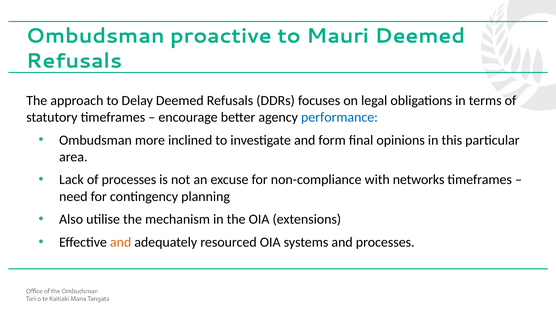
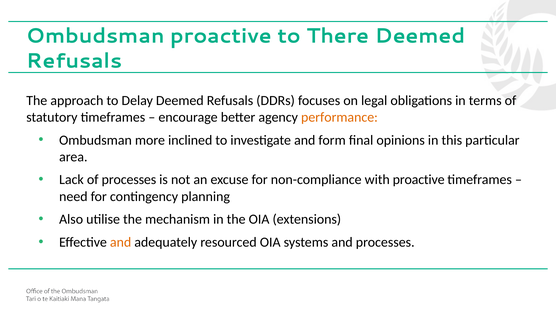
Mauri: Mauri -> There
performance colour: blue -> orange
with networks: networks -> proactive
